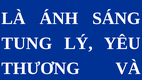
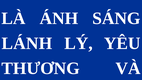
TUNG: TUNG -> LÁNH
